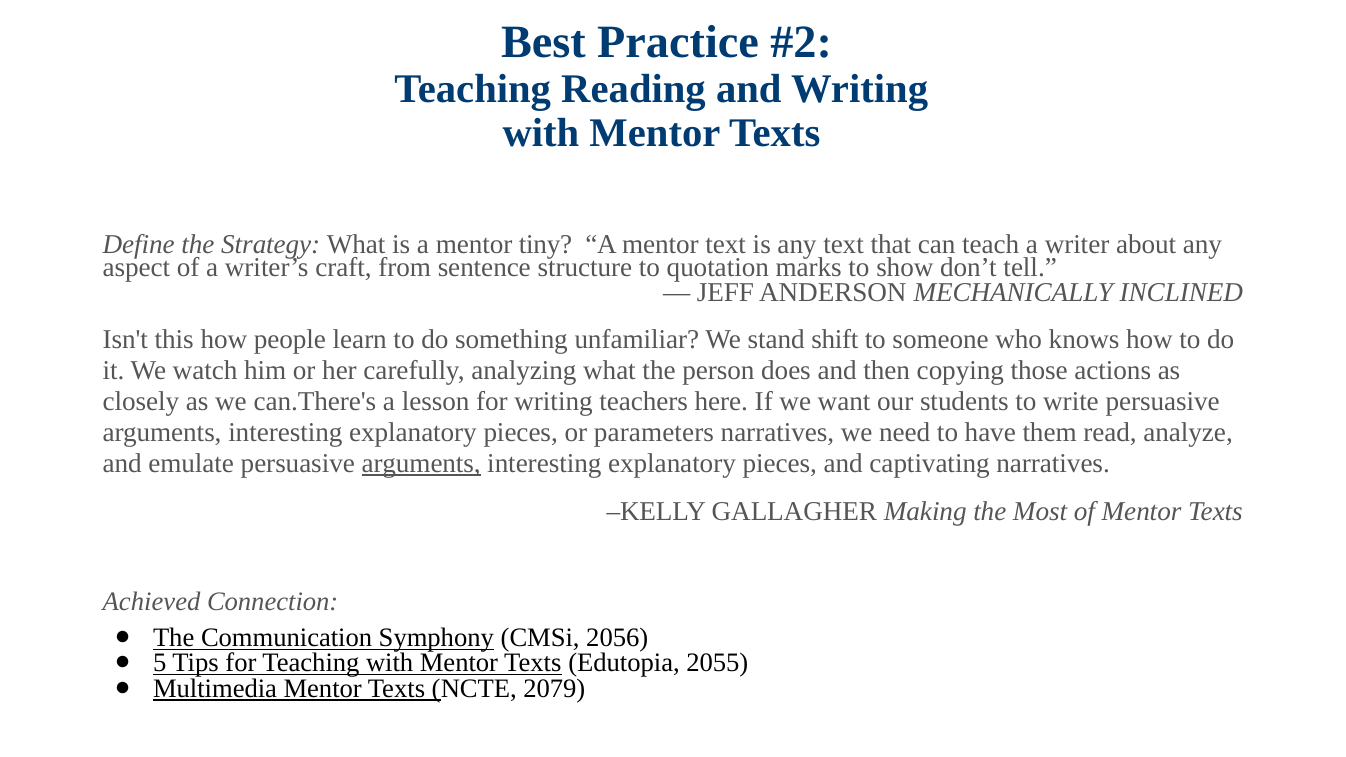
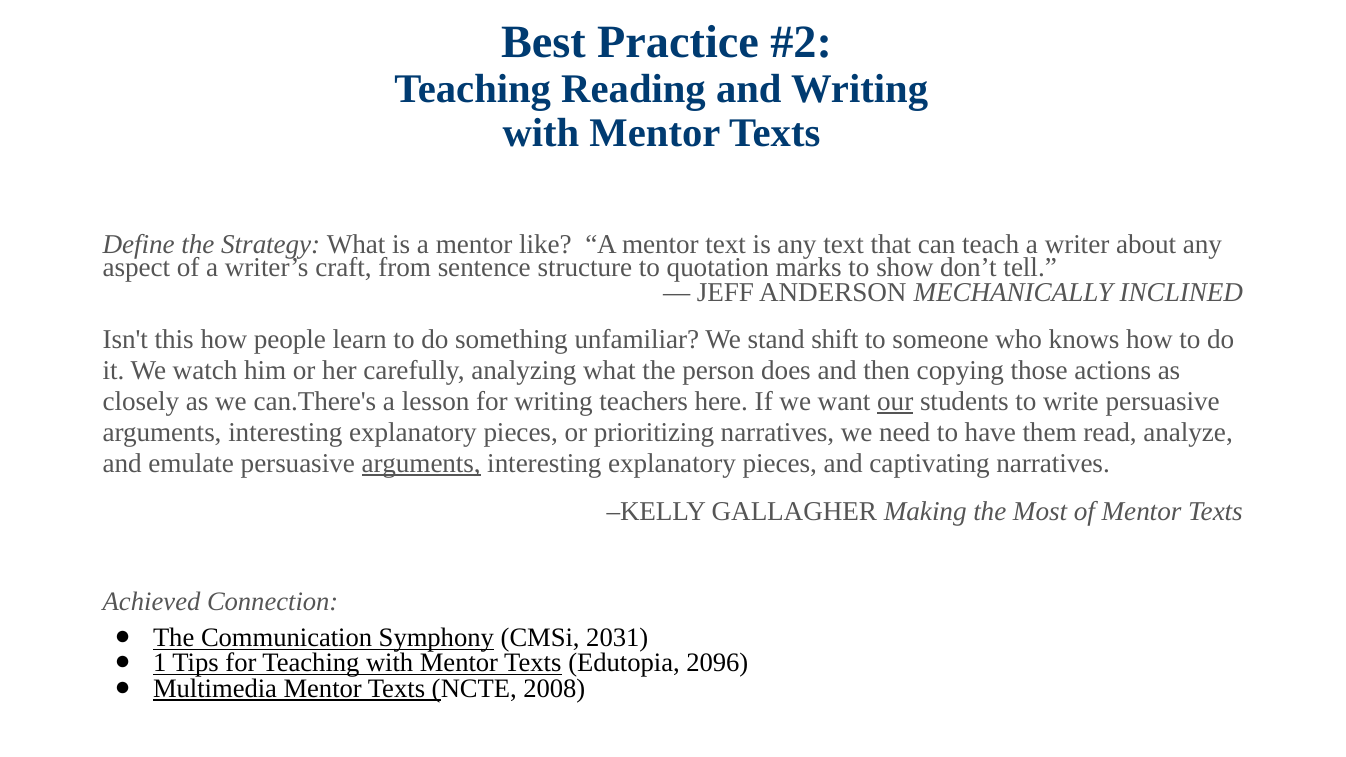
tiny: tiny -> like
our underline: none -> present
parameters: parameters -> prioritizing
2056: 2056 -> 2031
5: 5 -> 1
2055: 2055 -> 2096
2079: 2079 -> 2008
